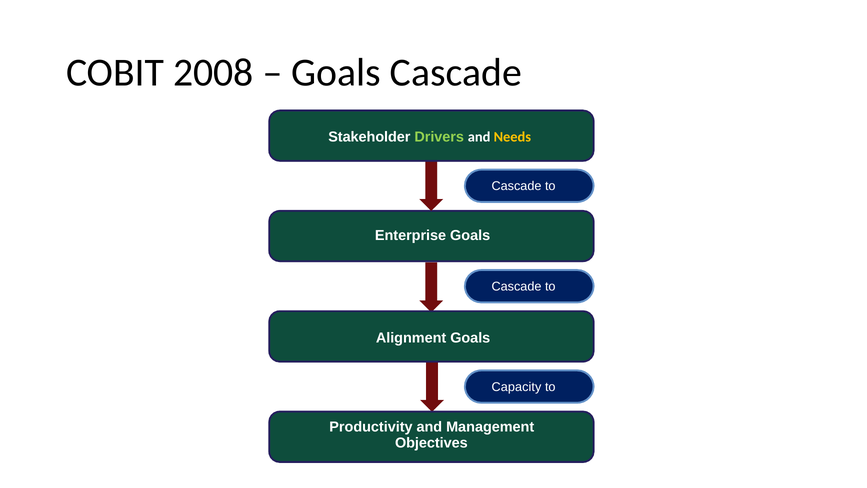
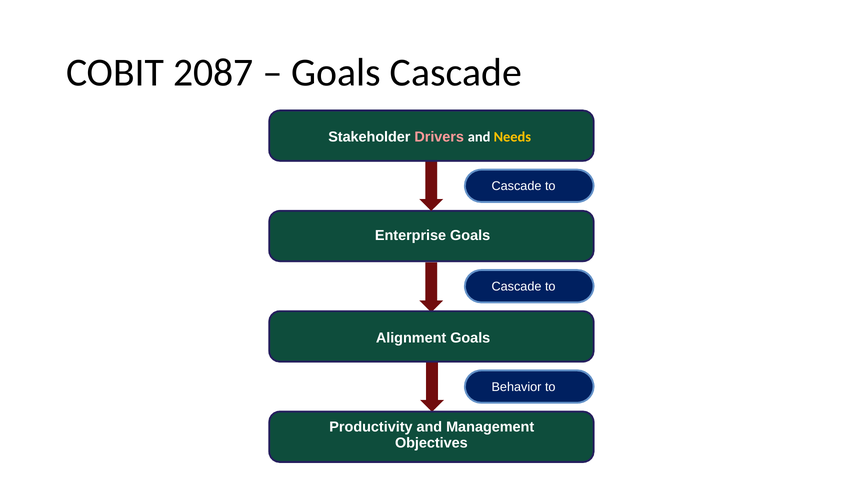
2008: 2008 -> 2087
Drivers colour: light green -> pink
Capacity: Capacity -> Behavior
